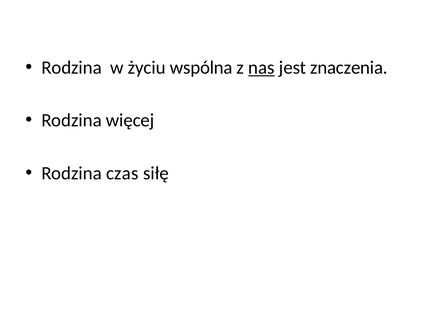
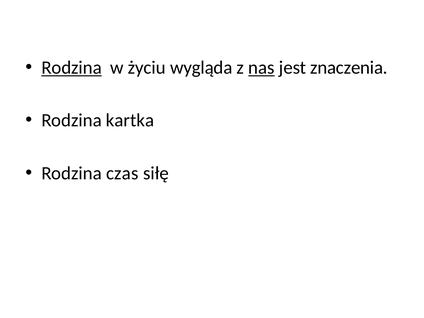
Rodzina at (72, 68) underline: none -> present
wspólna: wspólna -> wygląda
więcej: więcej -> kartka
